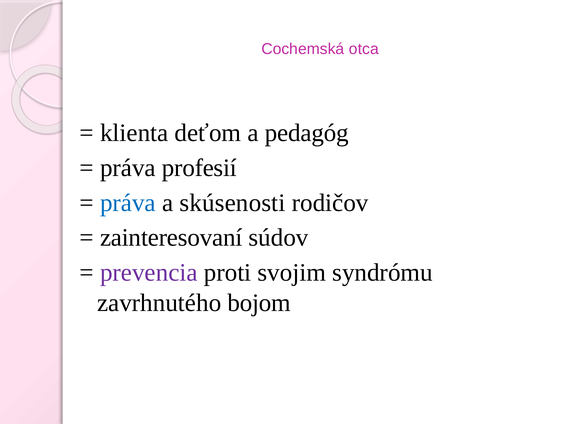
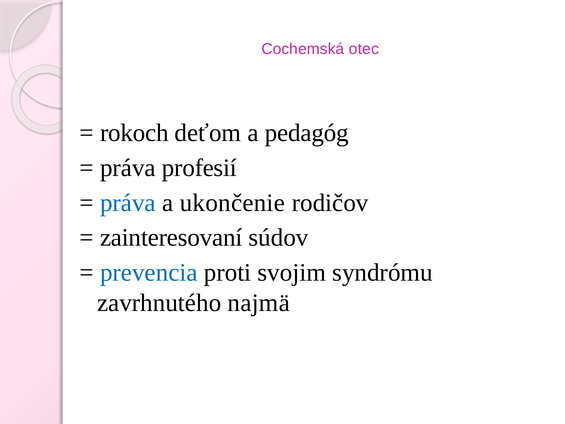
otca: otca -> otec
klienta: klienta -> rokoch
skúsenosti: skúsenosti -> ukončenie
prevencia colour: purple -> blue
bojom: bojom -> najmä
